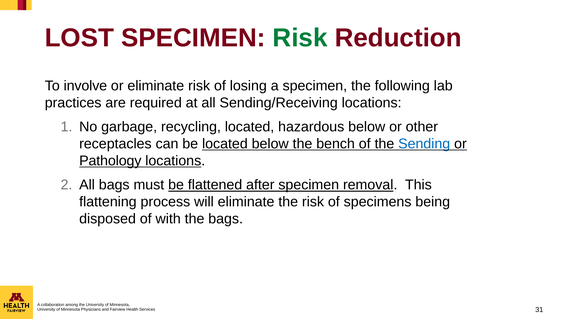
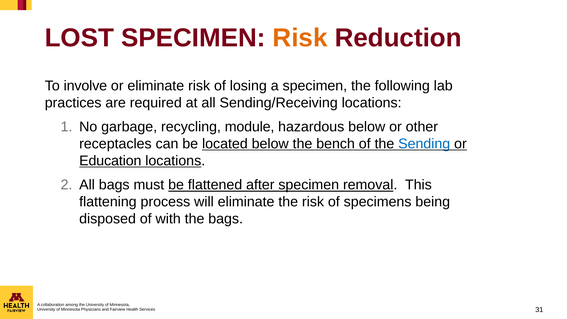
Risk at (300, 38) colour: green -> orange
recycling located: located -> module
Pathology: Pathology -> Education
